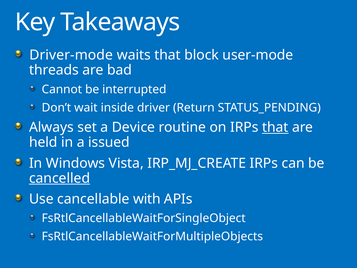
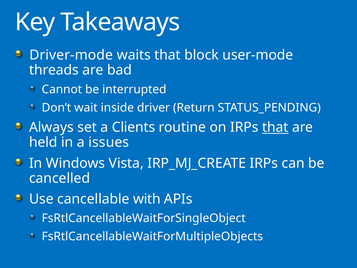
Device: Device -> Clients
issued: issued -> issues
cancelled underline: present -> none
